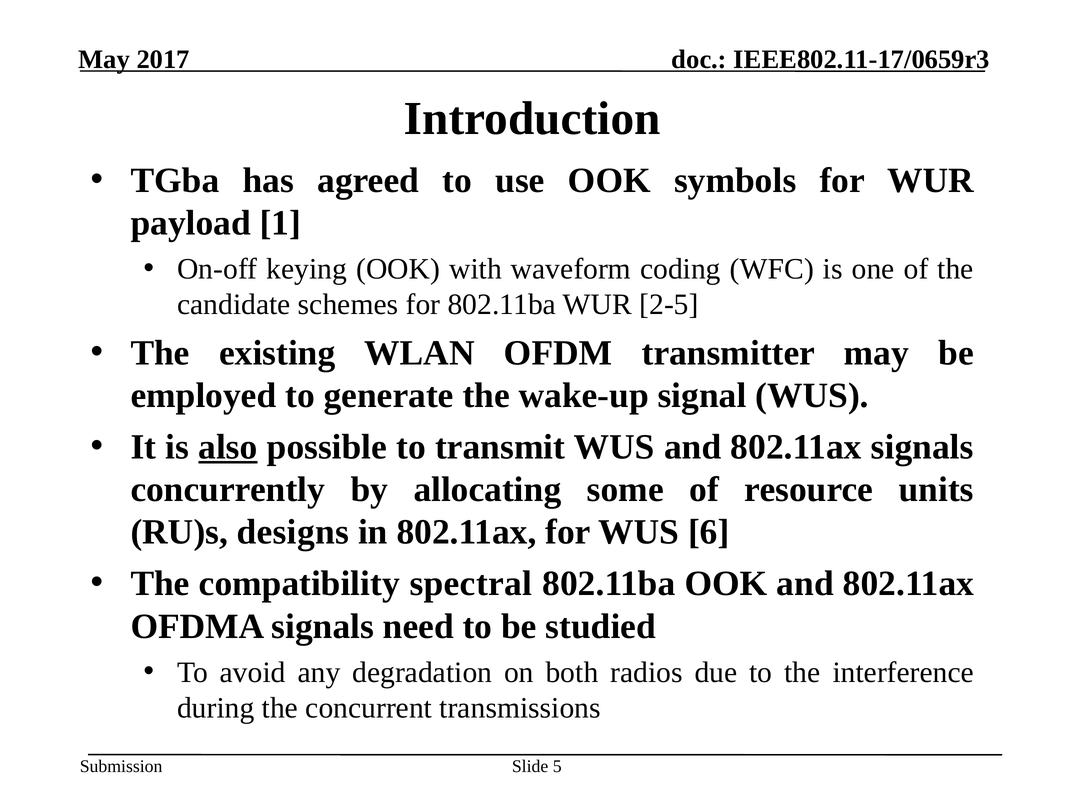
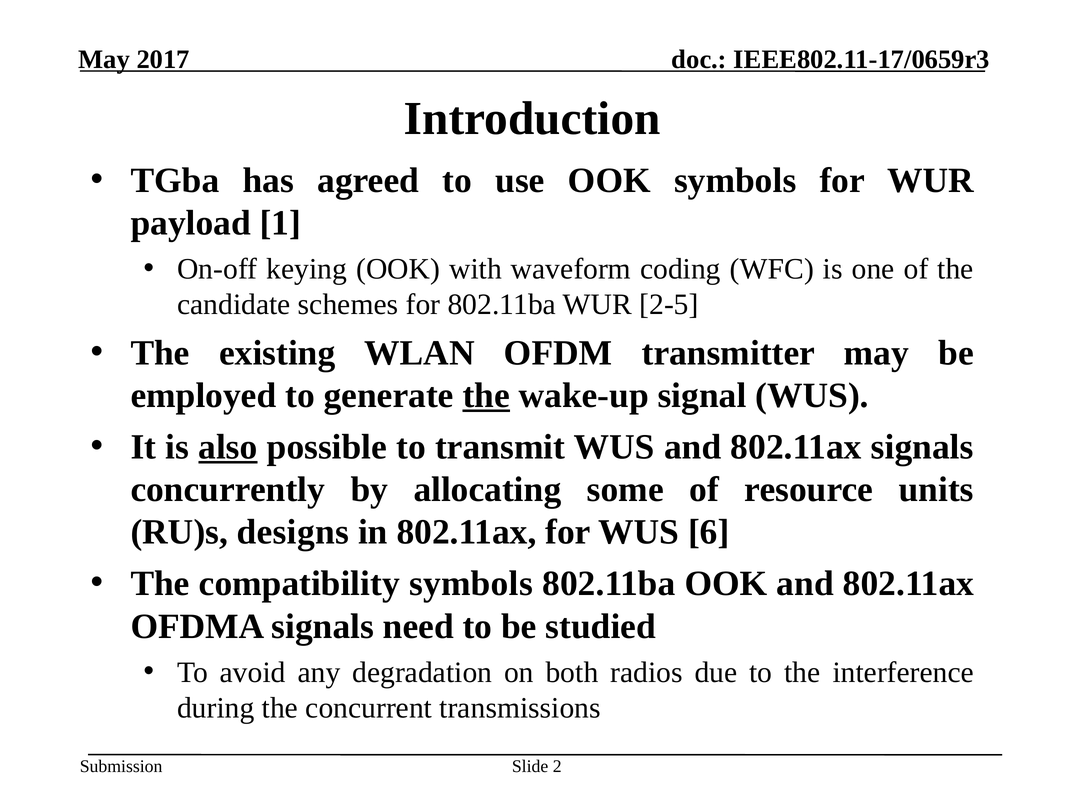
the at (486, 395) underline: none -> present
compatibility spectral: spectral -> symbols
5: 5 -> 2
